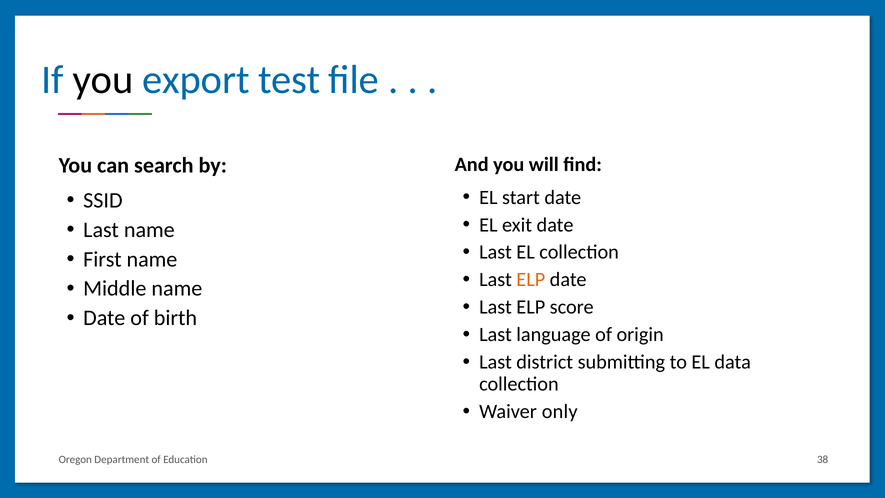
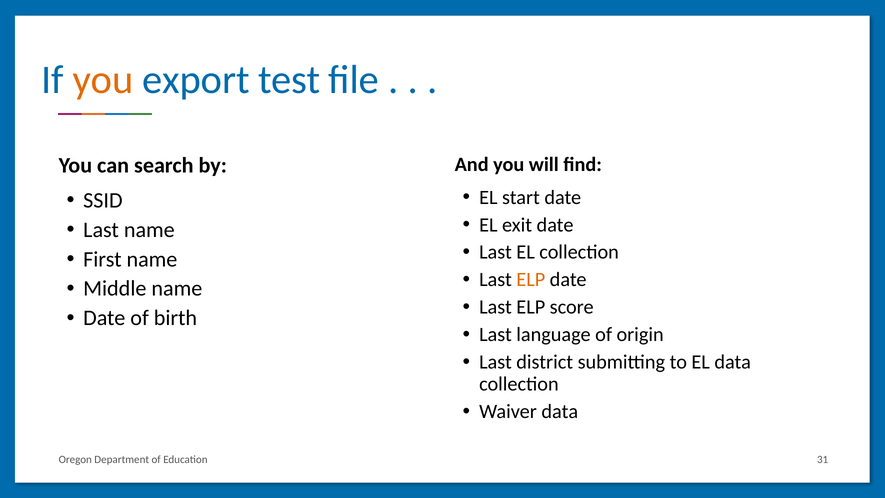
you at (103, 80) colour: black -> orange
Waiver only: only -> data
38: 38 -> 31
